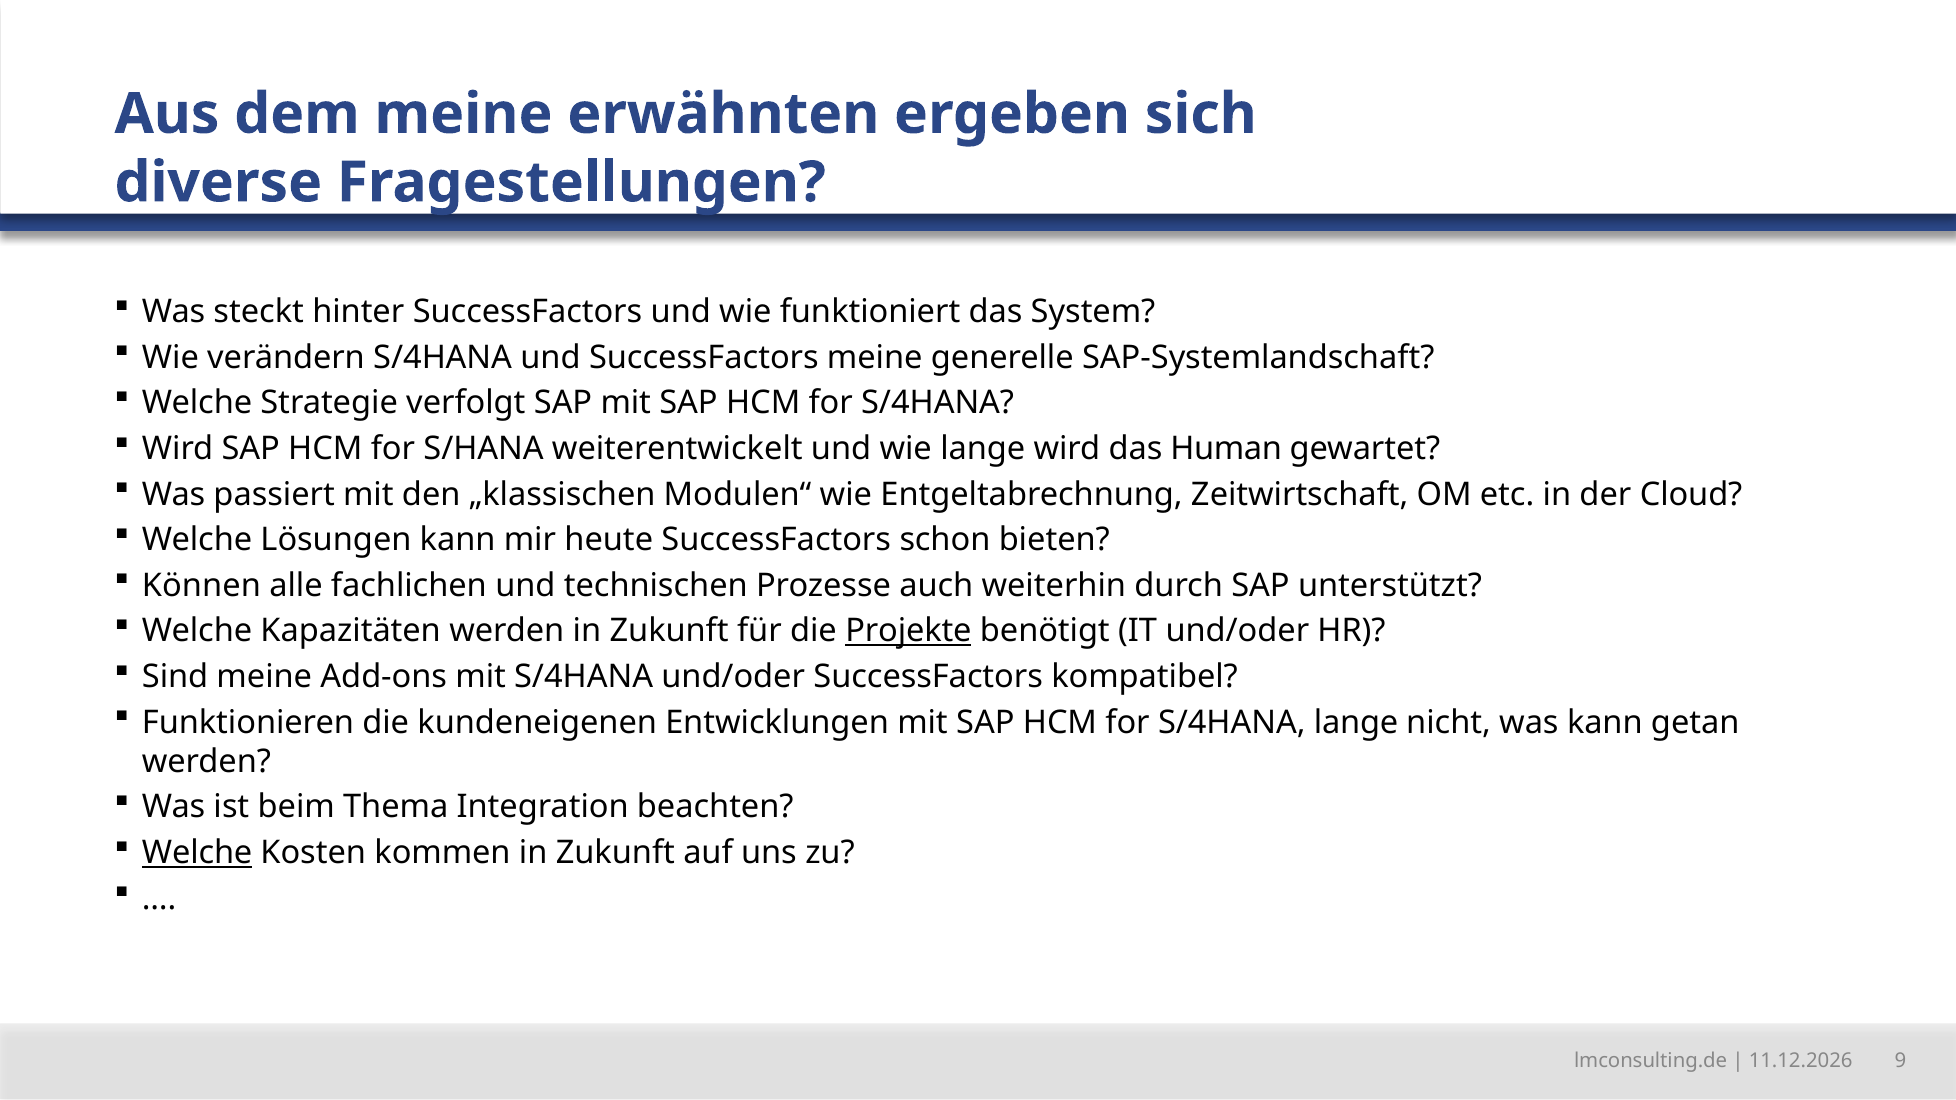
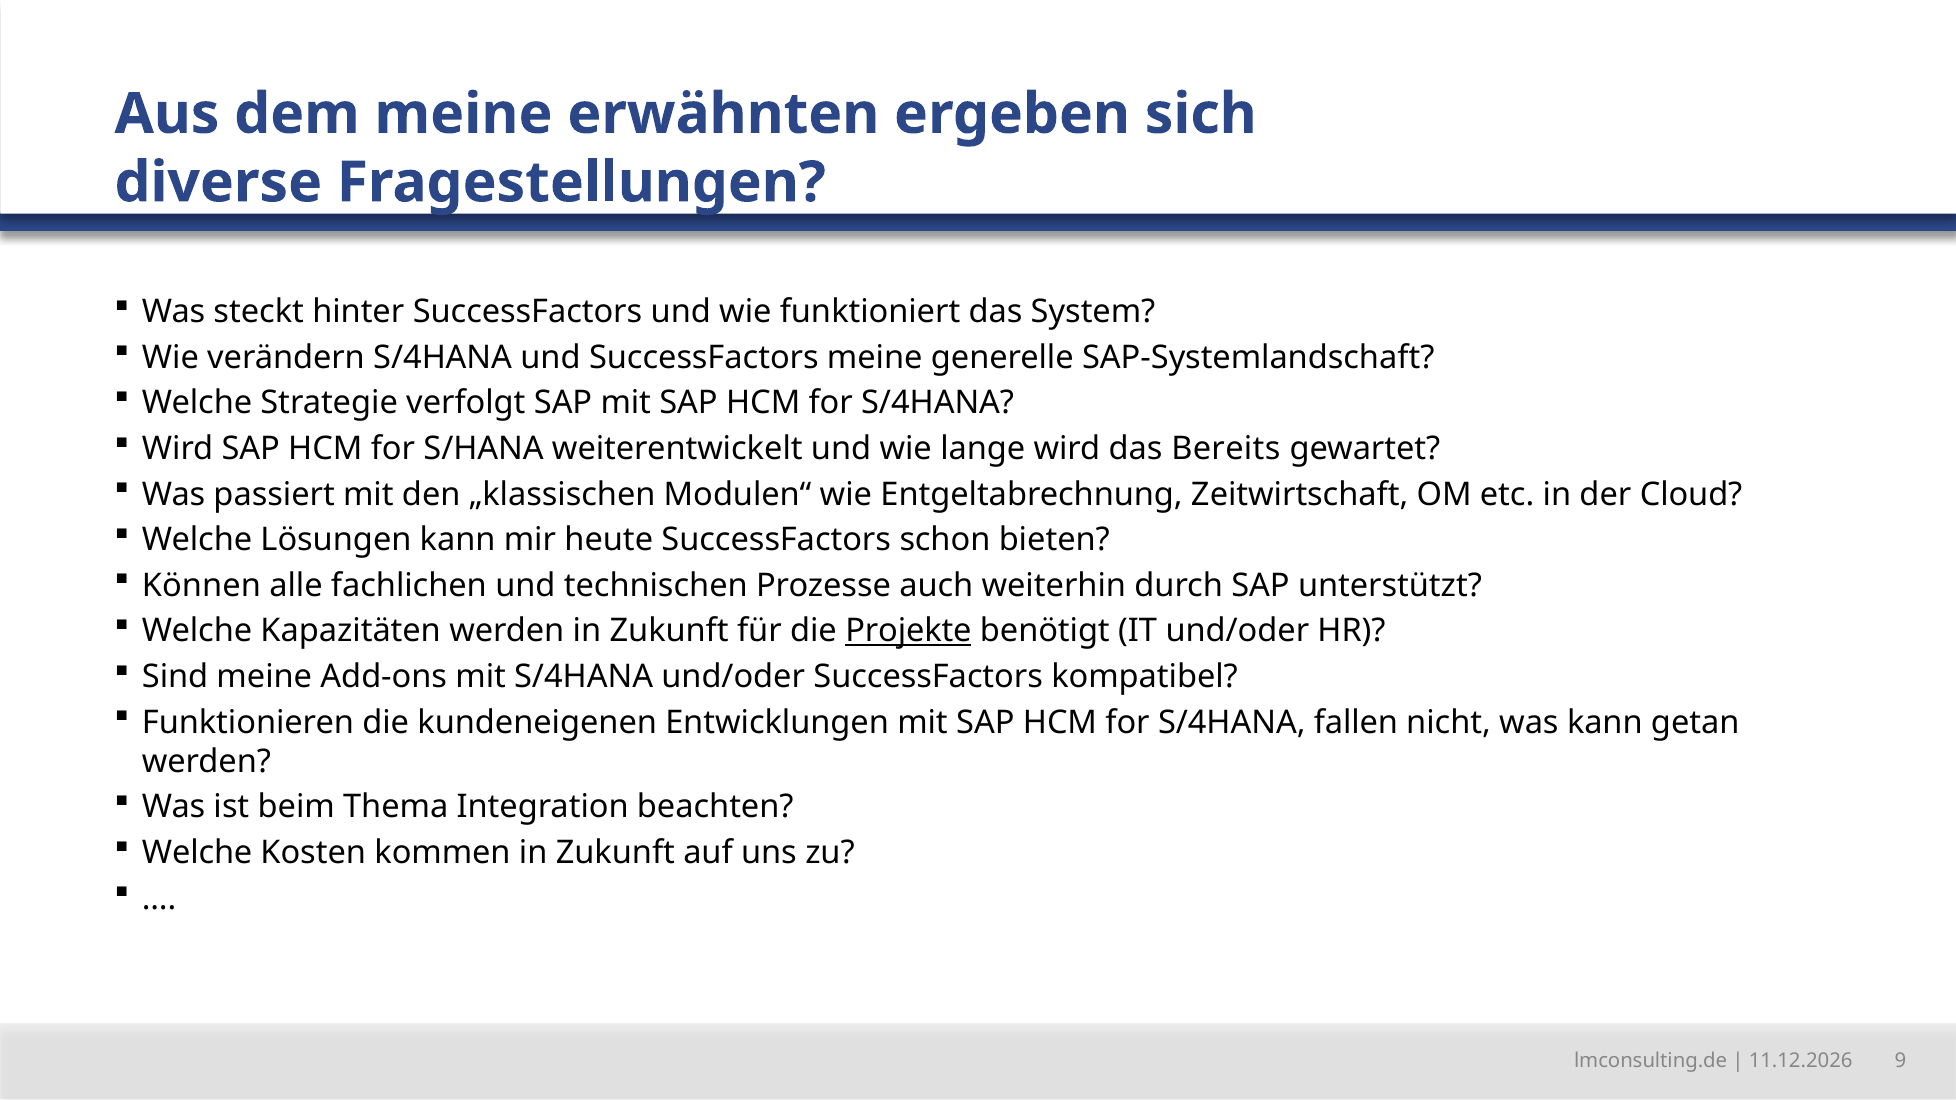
Human: Human -> Bereits
S/4HANA lange: lange -> fallen
Welche at (197, 853) underline: present -> none
